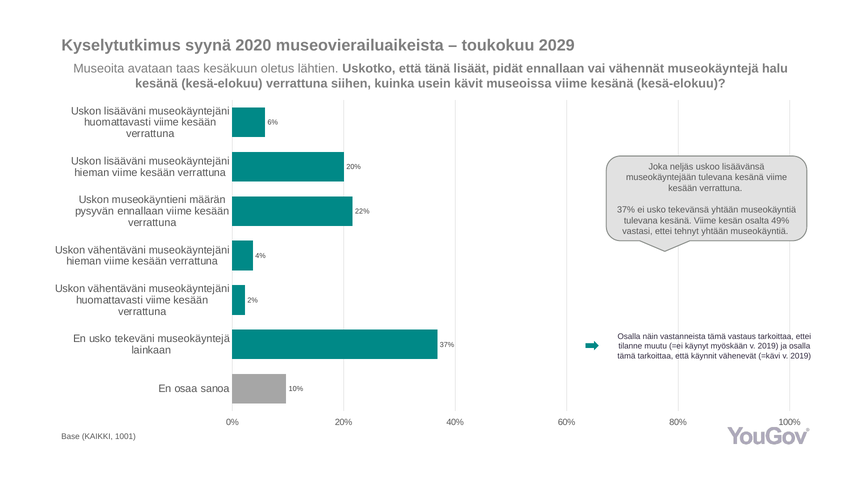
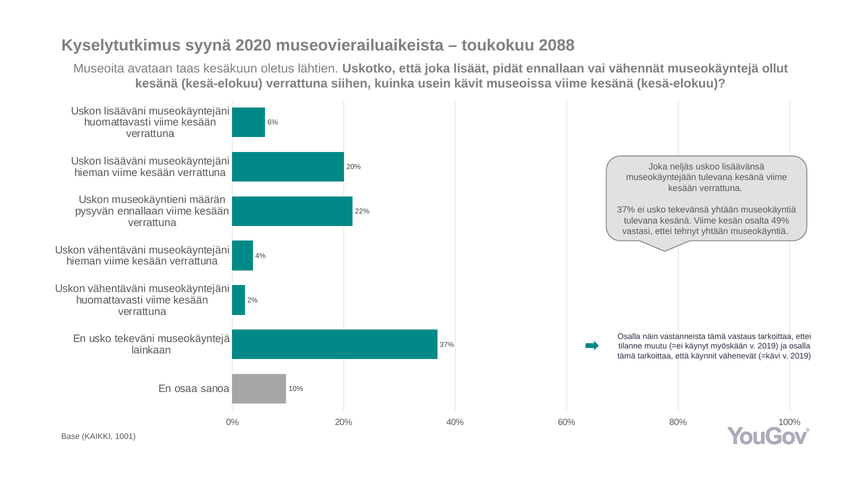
2029: 2029 -> 2088
että tänä: tänä -> joka
halu: halu -> ollut
